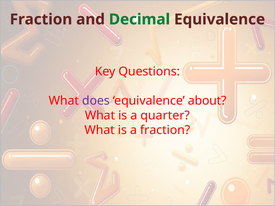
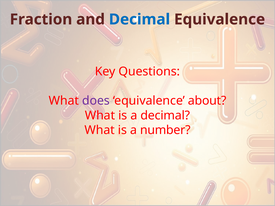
Decimal at (139, 19) colour: green -> blue
a quarter: quarter -> decimal
a fraction: fraction -> number
